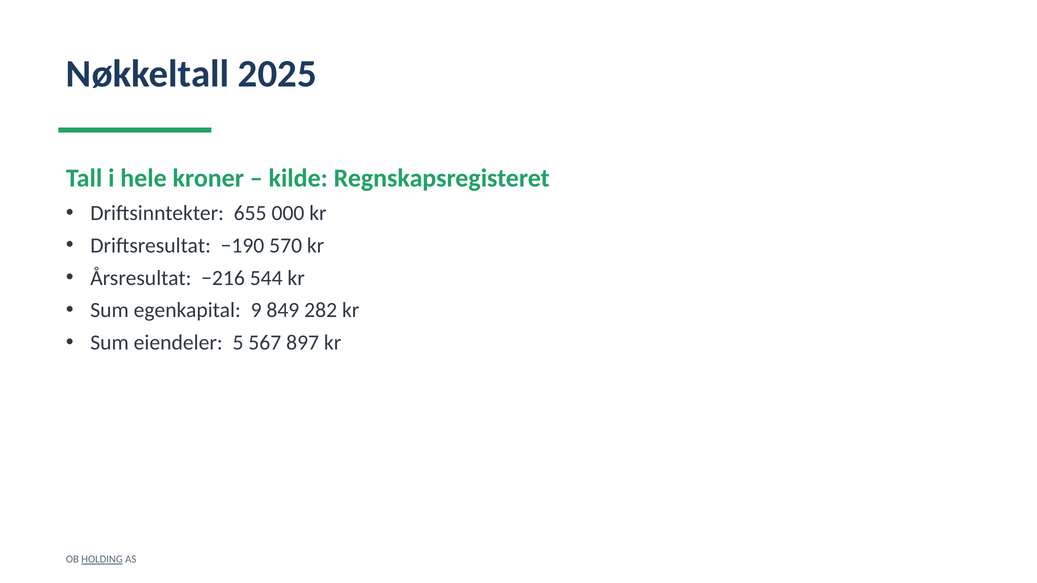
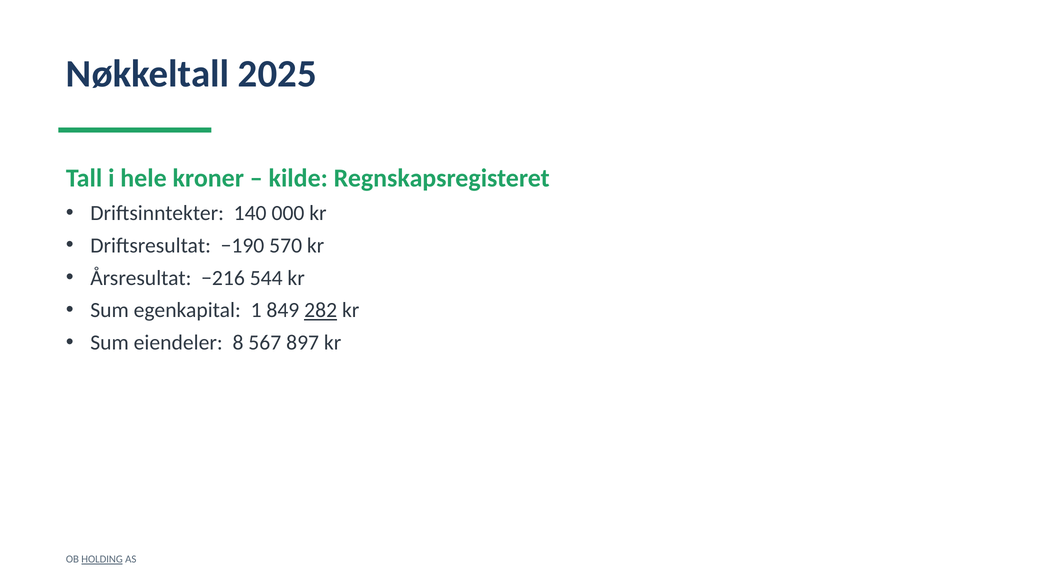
655: 655 -> 140
9: 9 -> 1
282 underline: none -> present
5: 5 -> 8
